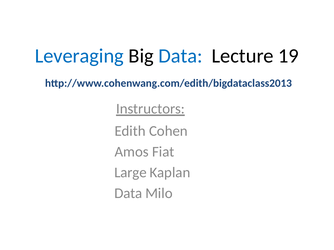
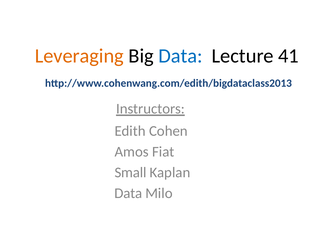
Leveraging colour: blue -> orange
19: 19 -> 41
Large: Large -> Small
